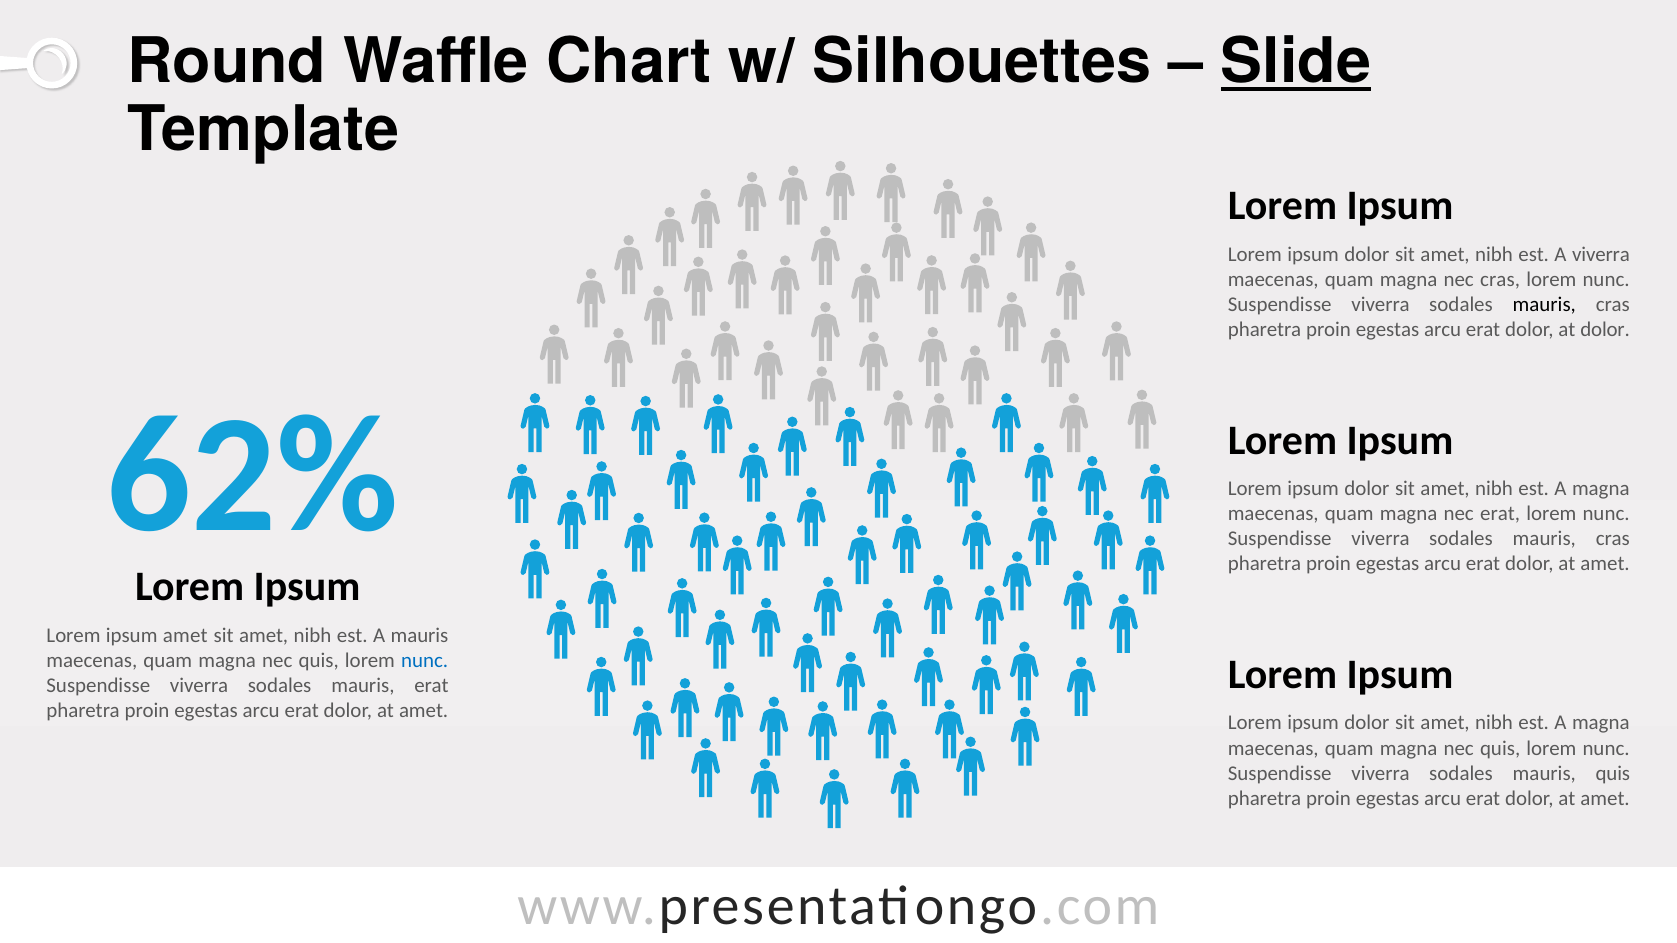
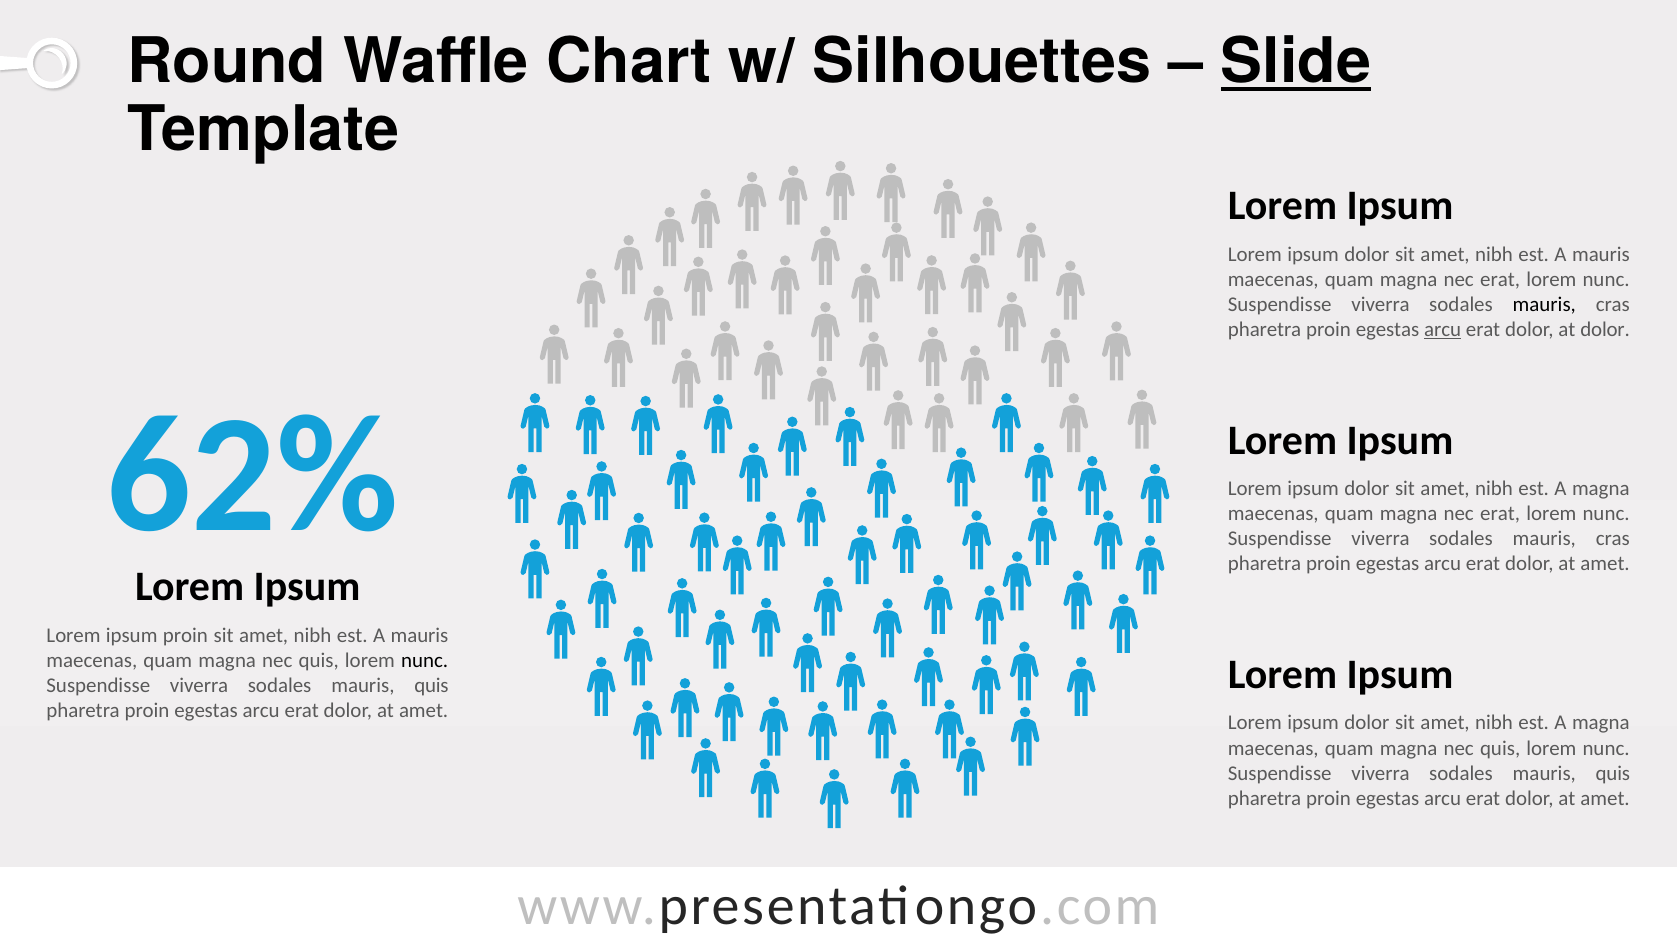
viverra at (1601, 254): viverra -> mauris
cras at (1500, 279): cras -> erat
arcu at (1443, 330) underline: none -> present
ipsum amet: amet -> proin
nunc at (425, 661) colour: blue -> black
erat at (431, 686): erat -> quis
